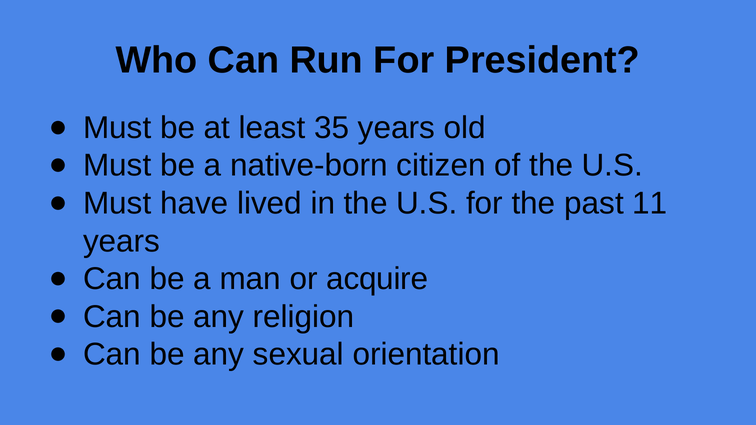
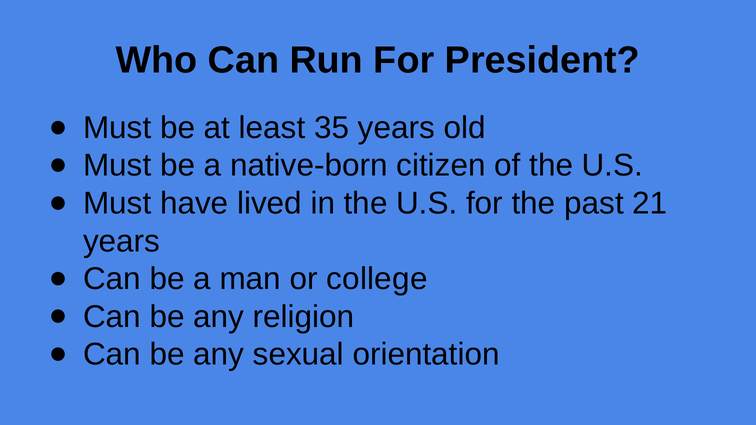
11: 11 -> 21
acquire: acquire -> college
